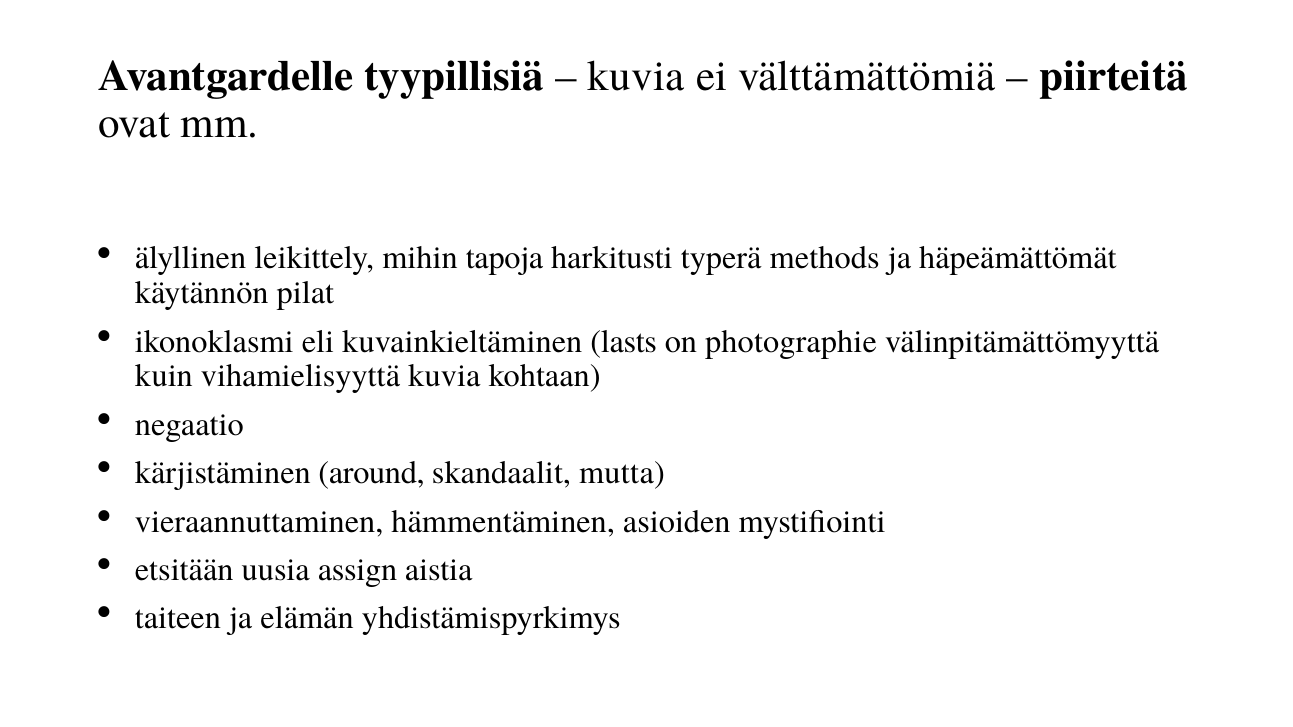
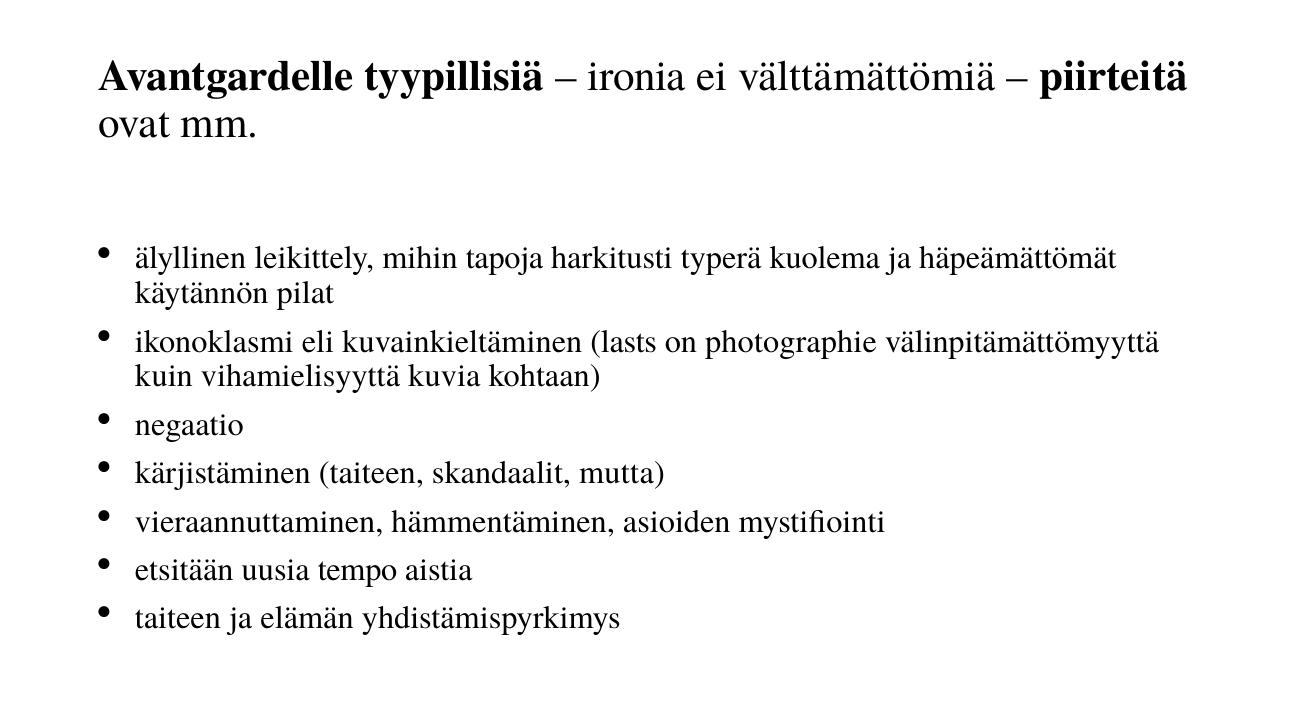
kuvia at (636, 76): kuvia -> ironia
methods: methods -> kuolema
kärjistäminen around: around -> taiteen
assign: assign -> tempo
